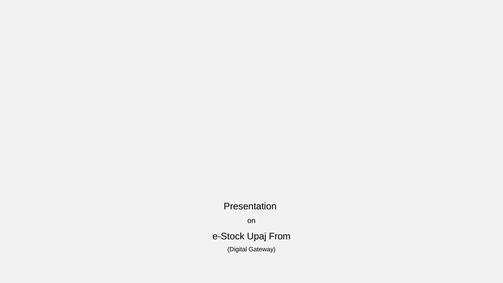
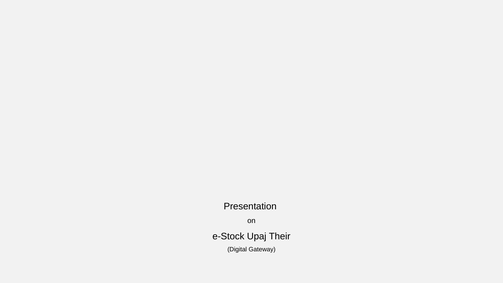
From: From -> Their
